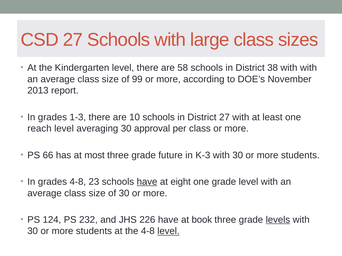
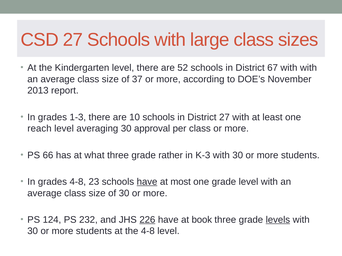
58: 58 -> 52
38: 38 -> 67
99: 99 -> 37
most: most -> what
future: future -> rather
eight: eight -> most
226 underline: none -> present
level at (168, 232) underline: present -> none
